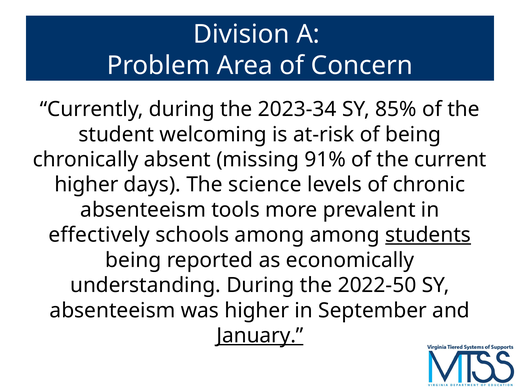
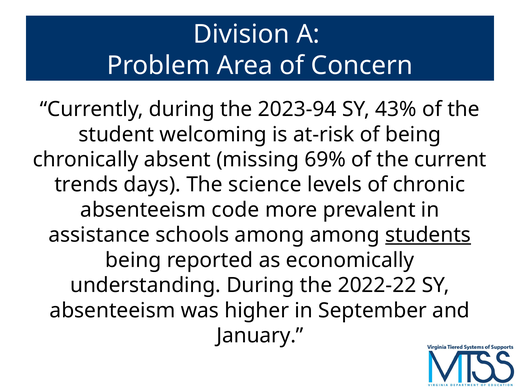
2023-34: 2023-34 -> 2023-94
85%: 85% -> 43%
91%: 91% -> 69%
higher at (86, 185): higher -> trends
tools: tools -> code
effectively: effectively -> assistance
2022-50: 2022-50 -> 2022-22
January underline: present -> none
